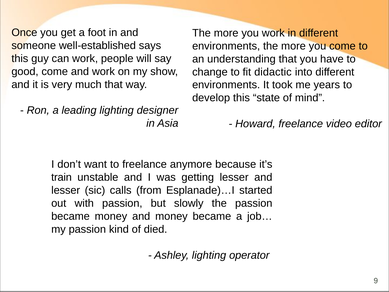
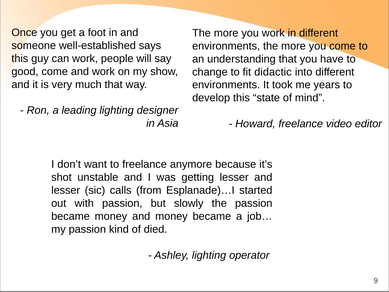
train: train -> shot
